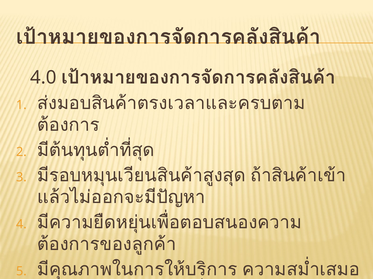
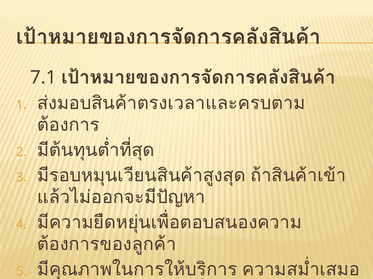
4.0: 4.0 -> 7.1
